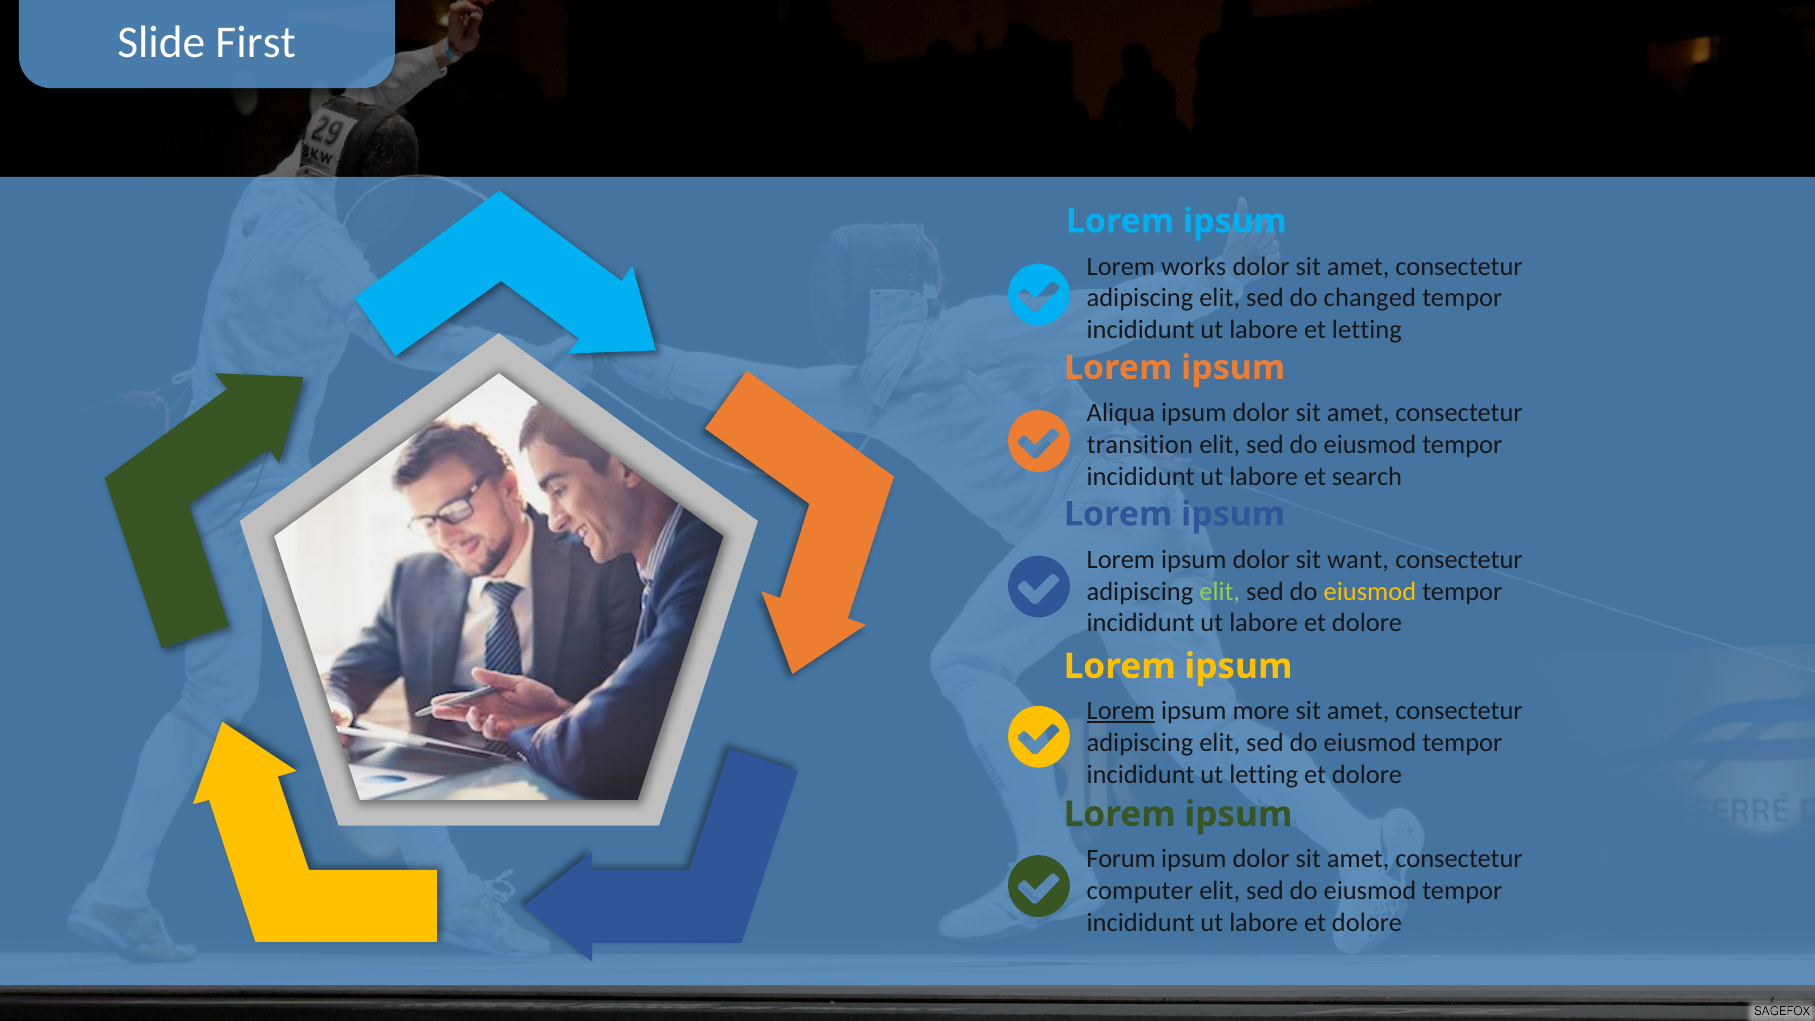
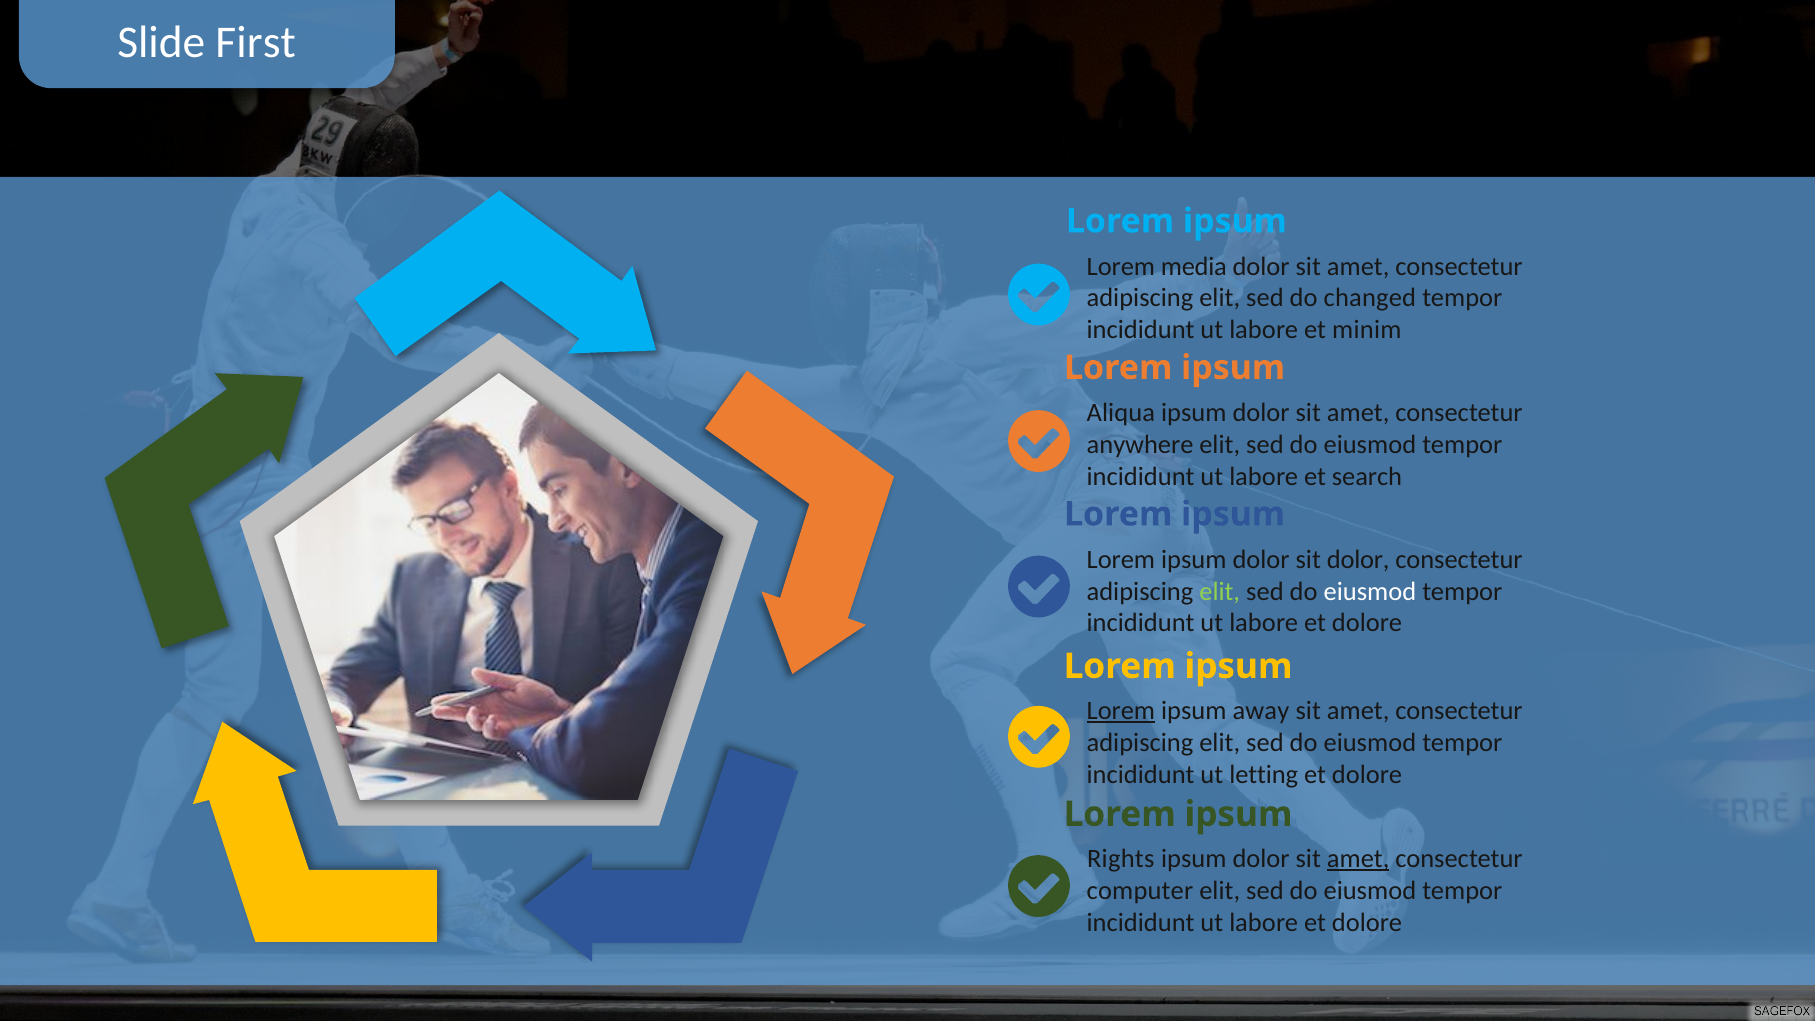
works: works -> media
et letting: letting -> minim
transition: transition -> anywhere
sit want: want -> dolor
eiusmod at (1370, 591) colour: yellow -> white
more: more -> away
Forum: Forum -> Rights
amet at (1358, 859) underline: none -> present
